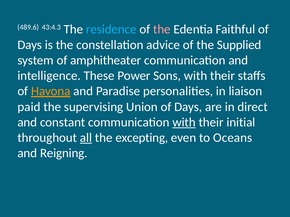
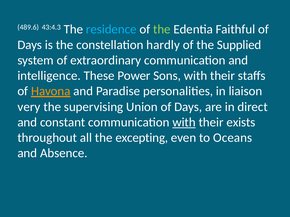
the at (162, 29) colour: pink -> light green
advice: advice -> hardly
amphitheater: amphitheater -> extraordinary
paid: paid -> very
initial: initial -> exists
all underline: present -> none
Reigning: Reigning -> Absence
